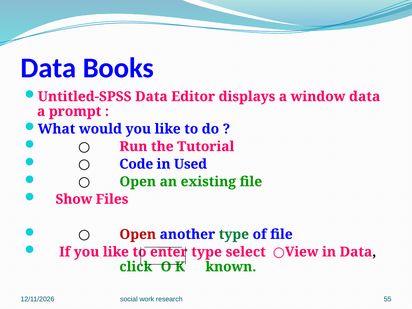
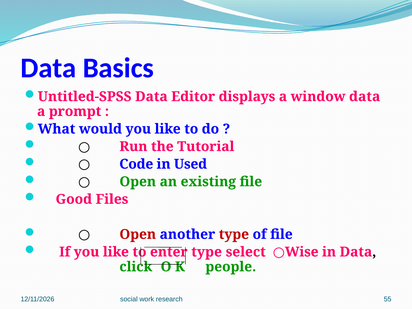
Books: Books -> Basics
Show: Show -> Good
type at (234, 234) colour: green -> red
View: View -> Wise
known: known -> people
